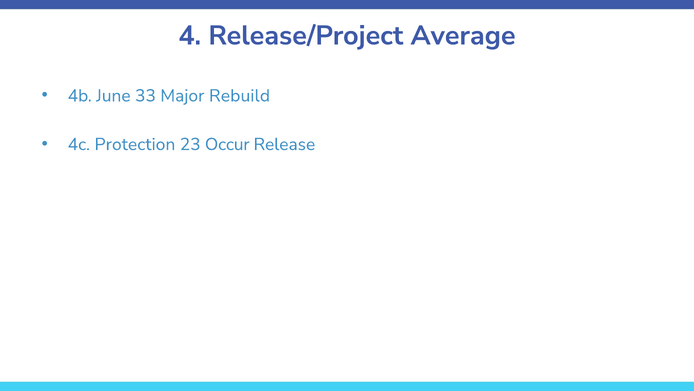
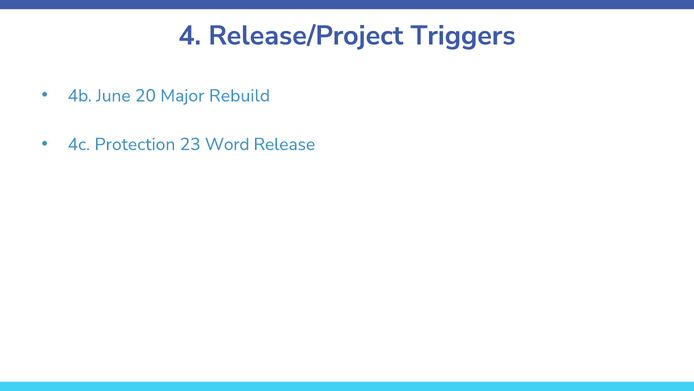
Average: Average -> Triggers
33: 33 -> 20
Occur: Occur -> Word
